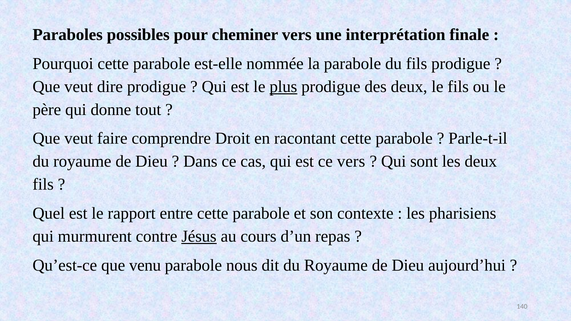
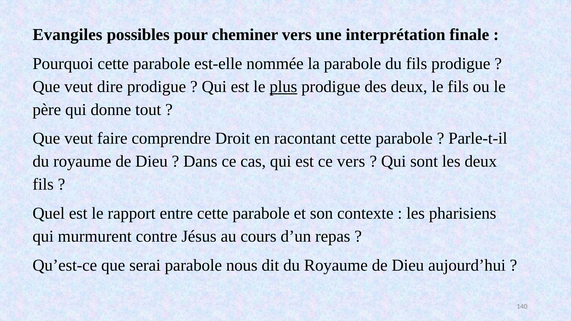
Paraboles: Paraboles -> Evangiles
Jésus underline: present -> none
venu: venu -> serai
